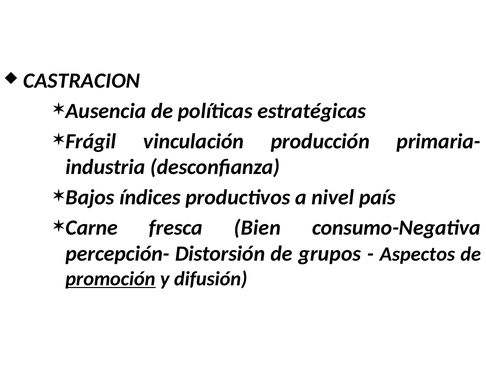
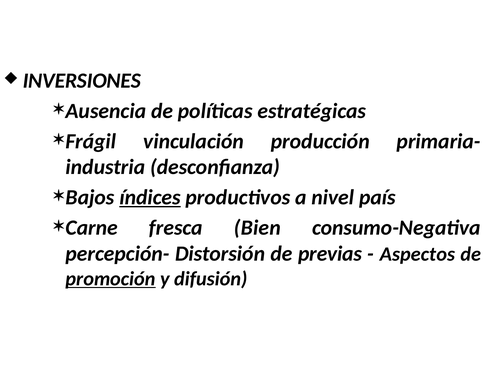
CASTRACION: CASTRACION -> INVERSIONES
índices underline: none -> present
grupos: grupos -> previas
